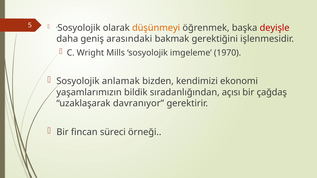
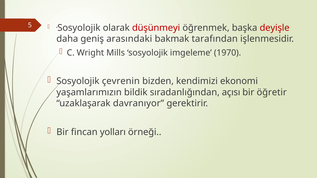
düşünmeyi colour: orange -> red
gerektiğini: gerektiğini -> tarafından
anlamak: anlamak -> çevrenin
çağdaş: çağdaş -> öğretir
süreci: süreci -> yolları
